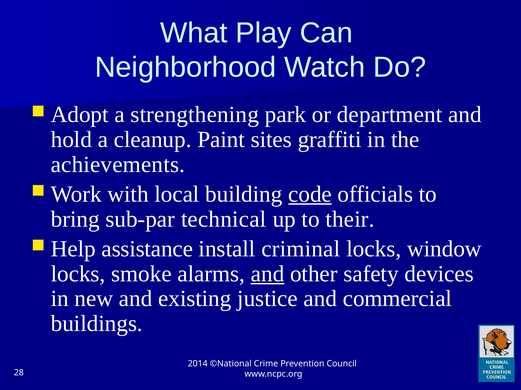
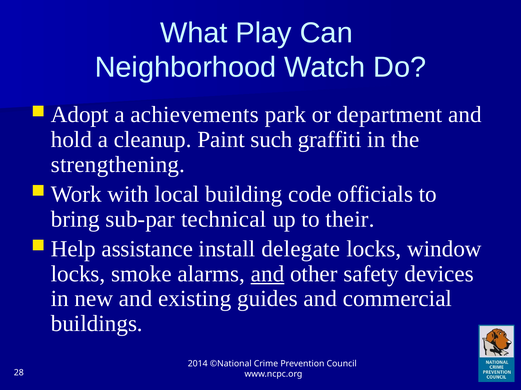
strengthening: strengthening -> achievements
sites: sites -> such
achievements: achievements -> strengthening
code underline: present -> none
criminal: criminal -> delegate
justice: justice -> guides
